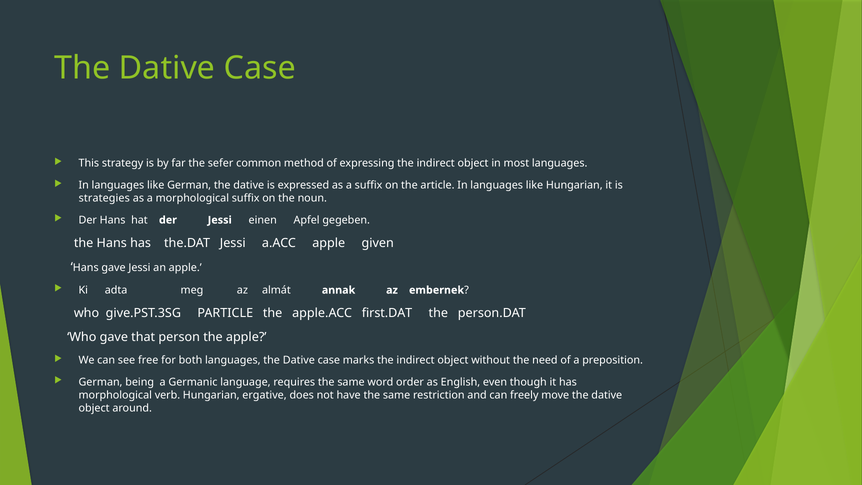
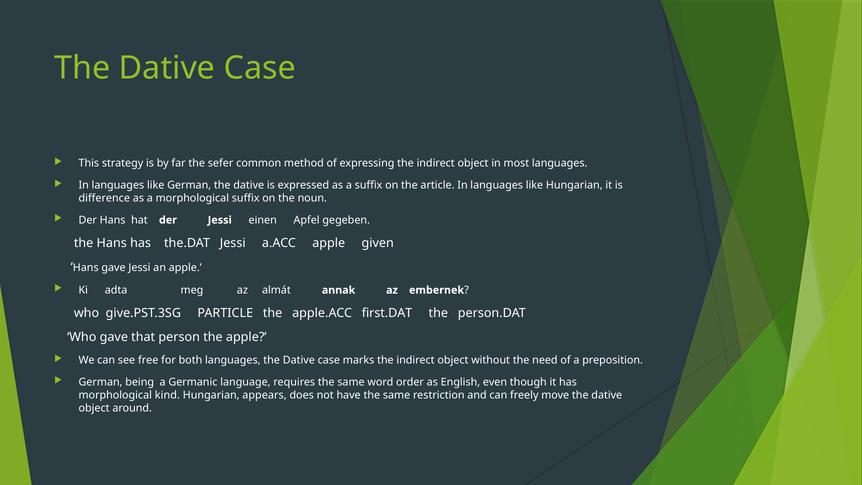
strategies: strategies -> difference
verb: verb -> kind
ergative: ergative -> appears
